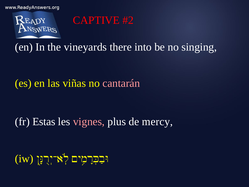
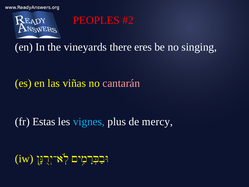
CAPTIVE: CAPTIVE -> PEOPLES
into: into -> eres
vignes colour: pink -> light blue
